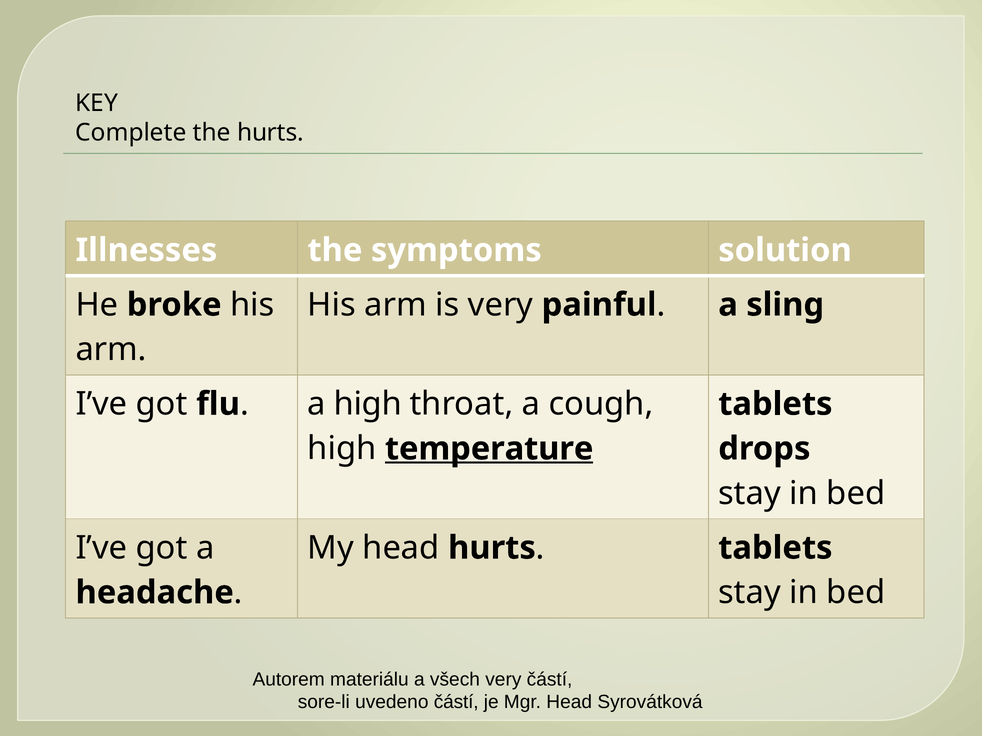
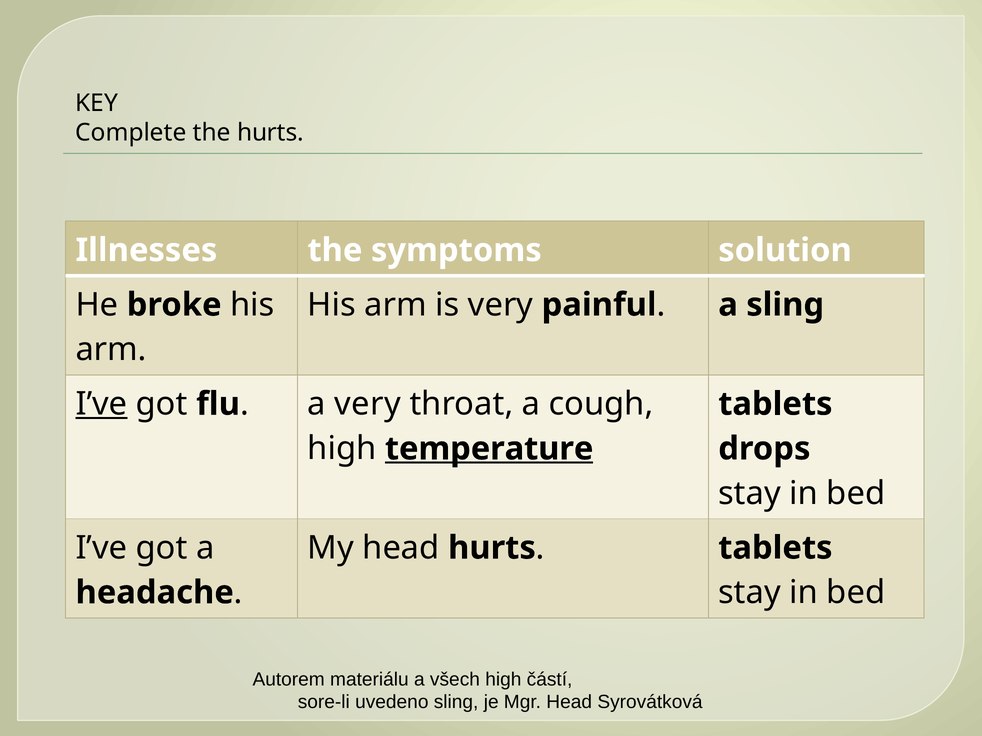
I’ve at (101, 404) underline: none -> present
a high: high -> very
všech very: very -> high
uvedeno částí: částí -> sling
